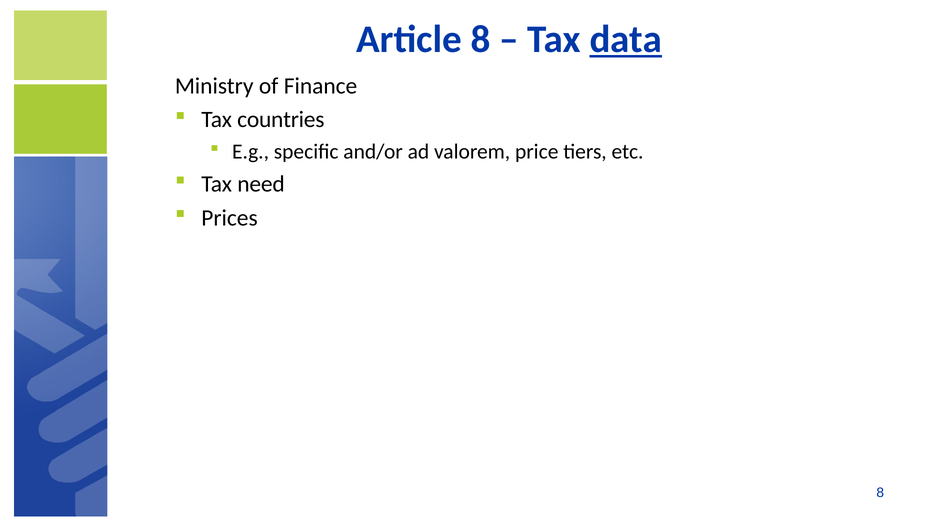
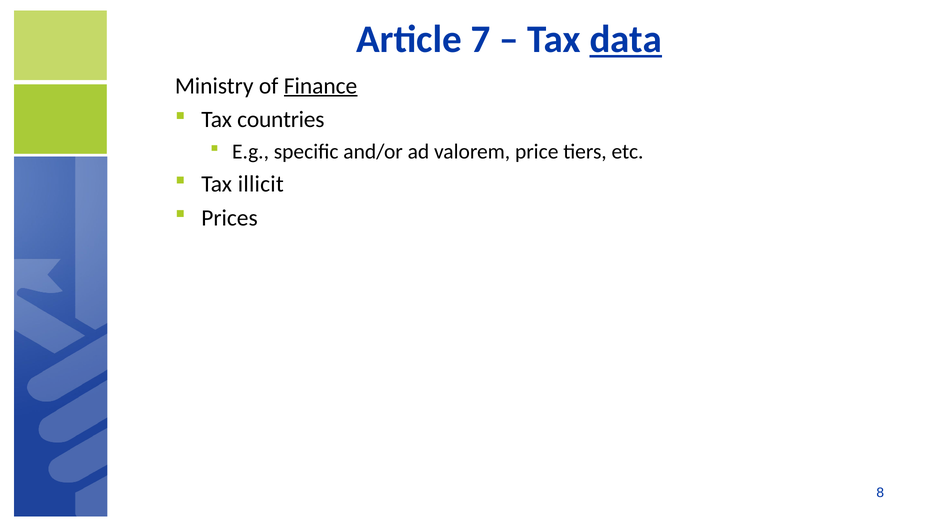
Article 8: 8 -> 7
Finance underline: none -> present
need: need -> illicit
